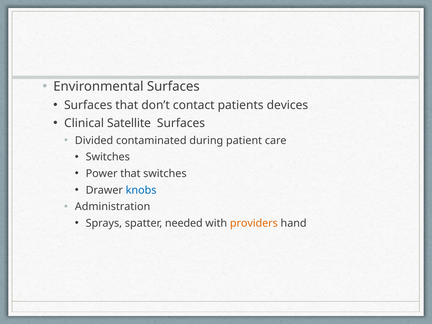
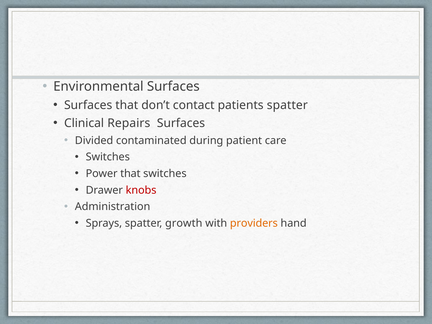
patients devices: devices -> spatter
Satellite: Satellite -> Repairs
knobs colour: blue -> red
needed: needed -> growth
